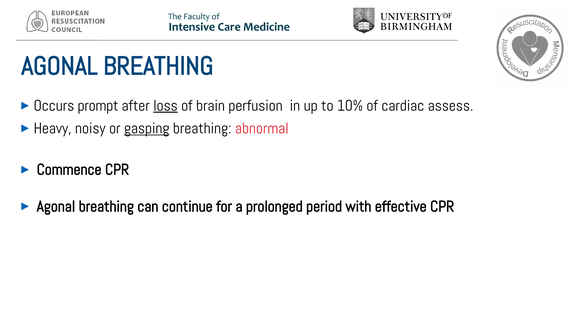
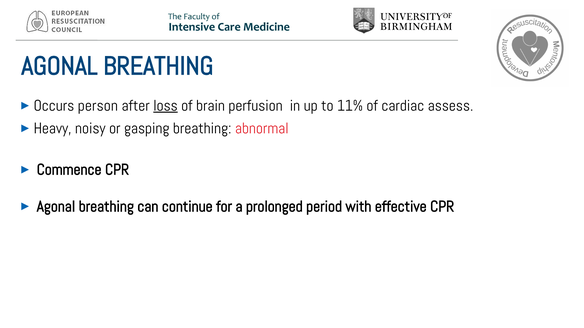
prompt: prompt -> person
10%: 10% -> 11%
gasping underline: present -> none
